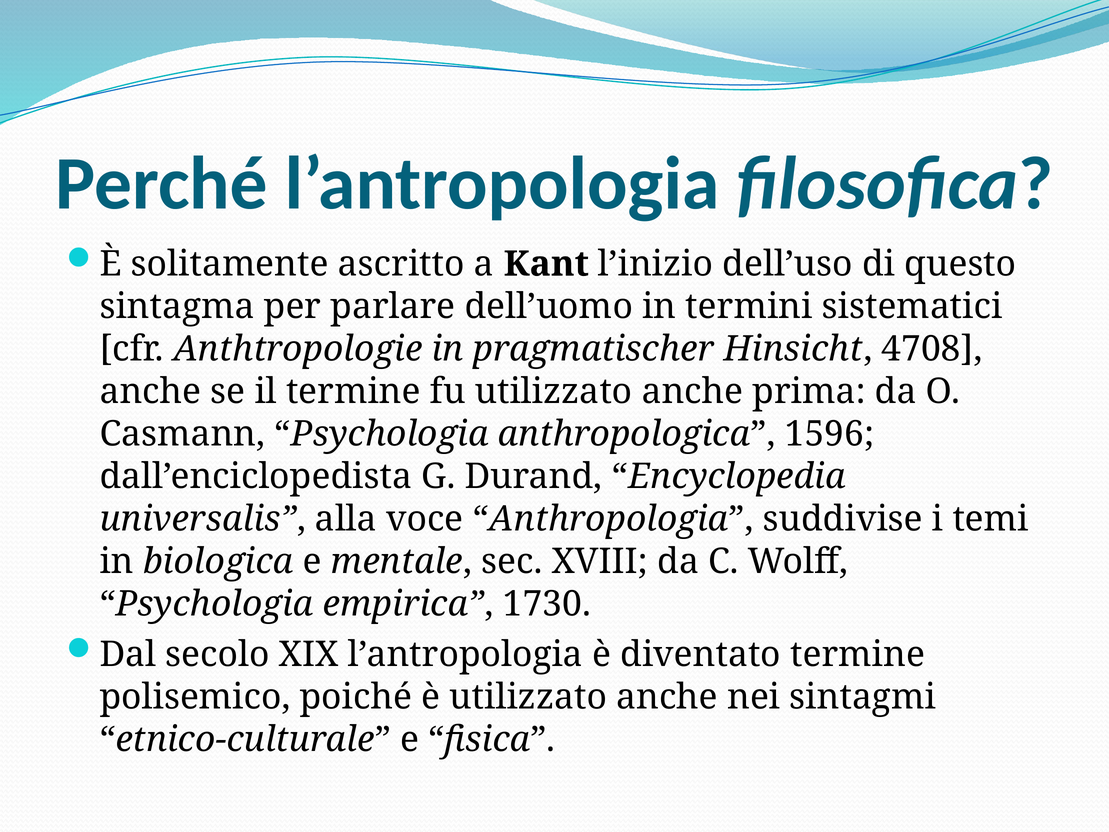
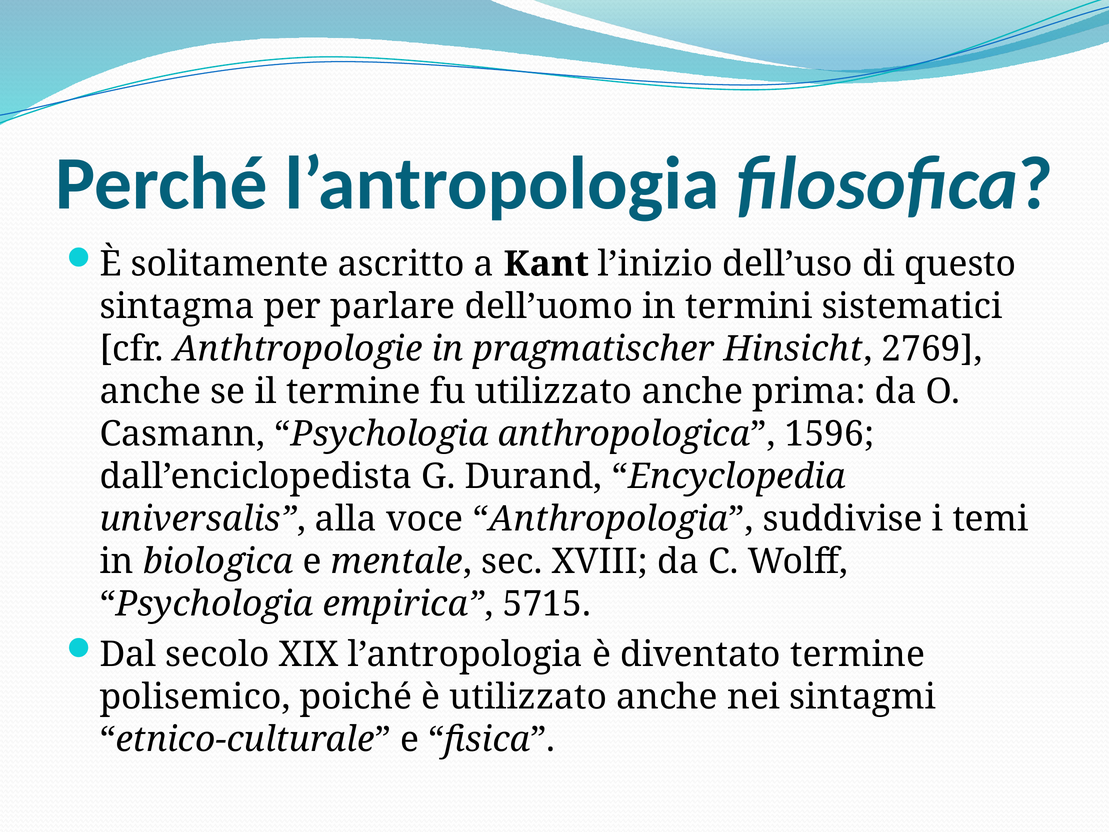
4708: 4708 -> 2769
1730: 1730 -> 5715
